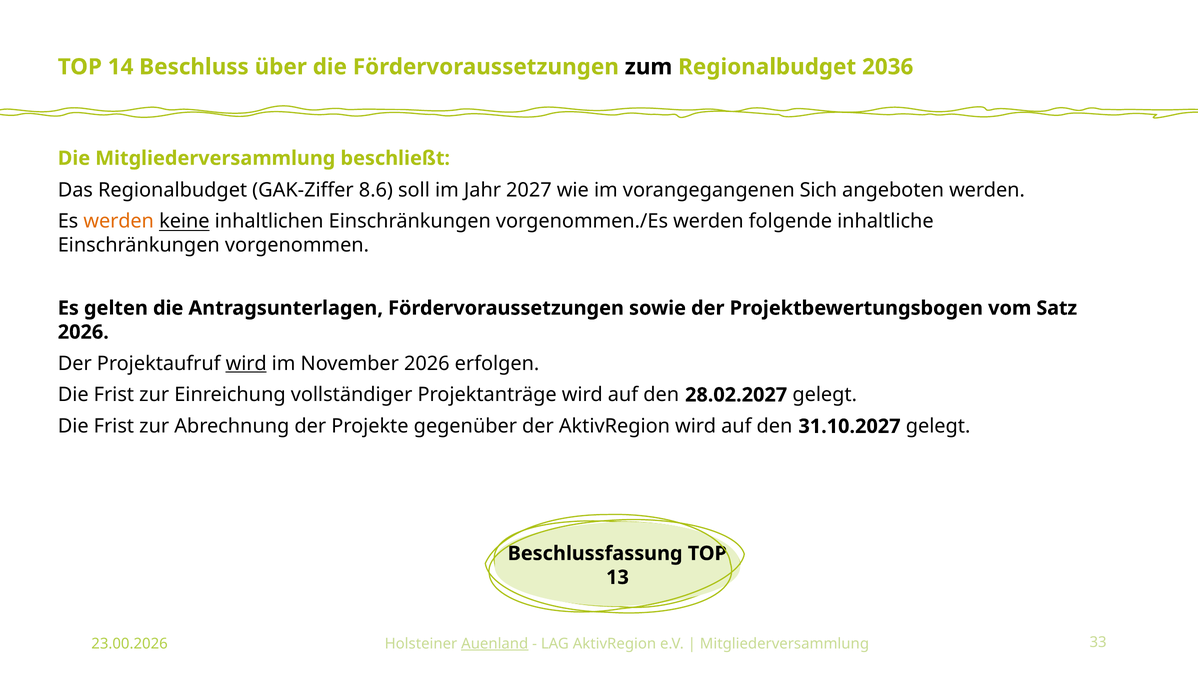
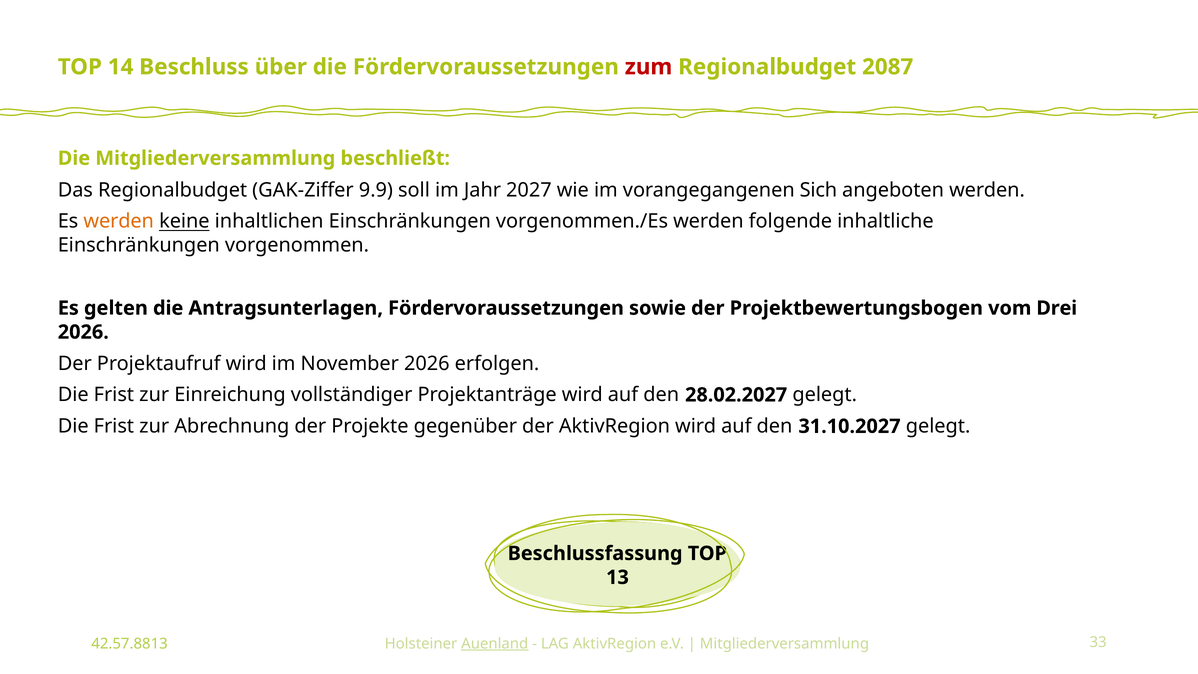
zum colour: black -> red
2036: 2036 -> 2087
8.6: 8.6 -> 9.9
Satz: Satz -> Drei
wird at (246, 363) underline: present -> none
23.00.2026: 23.00.2026 -> 42.57.8813
